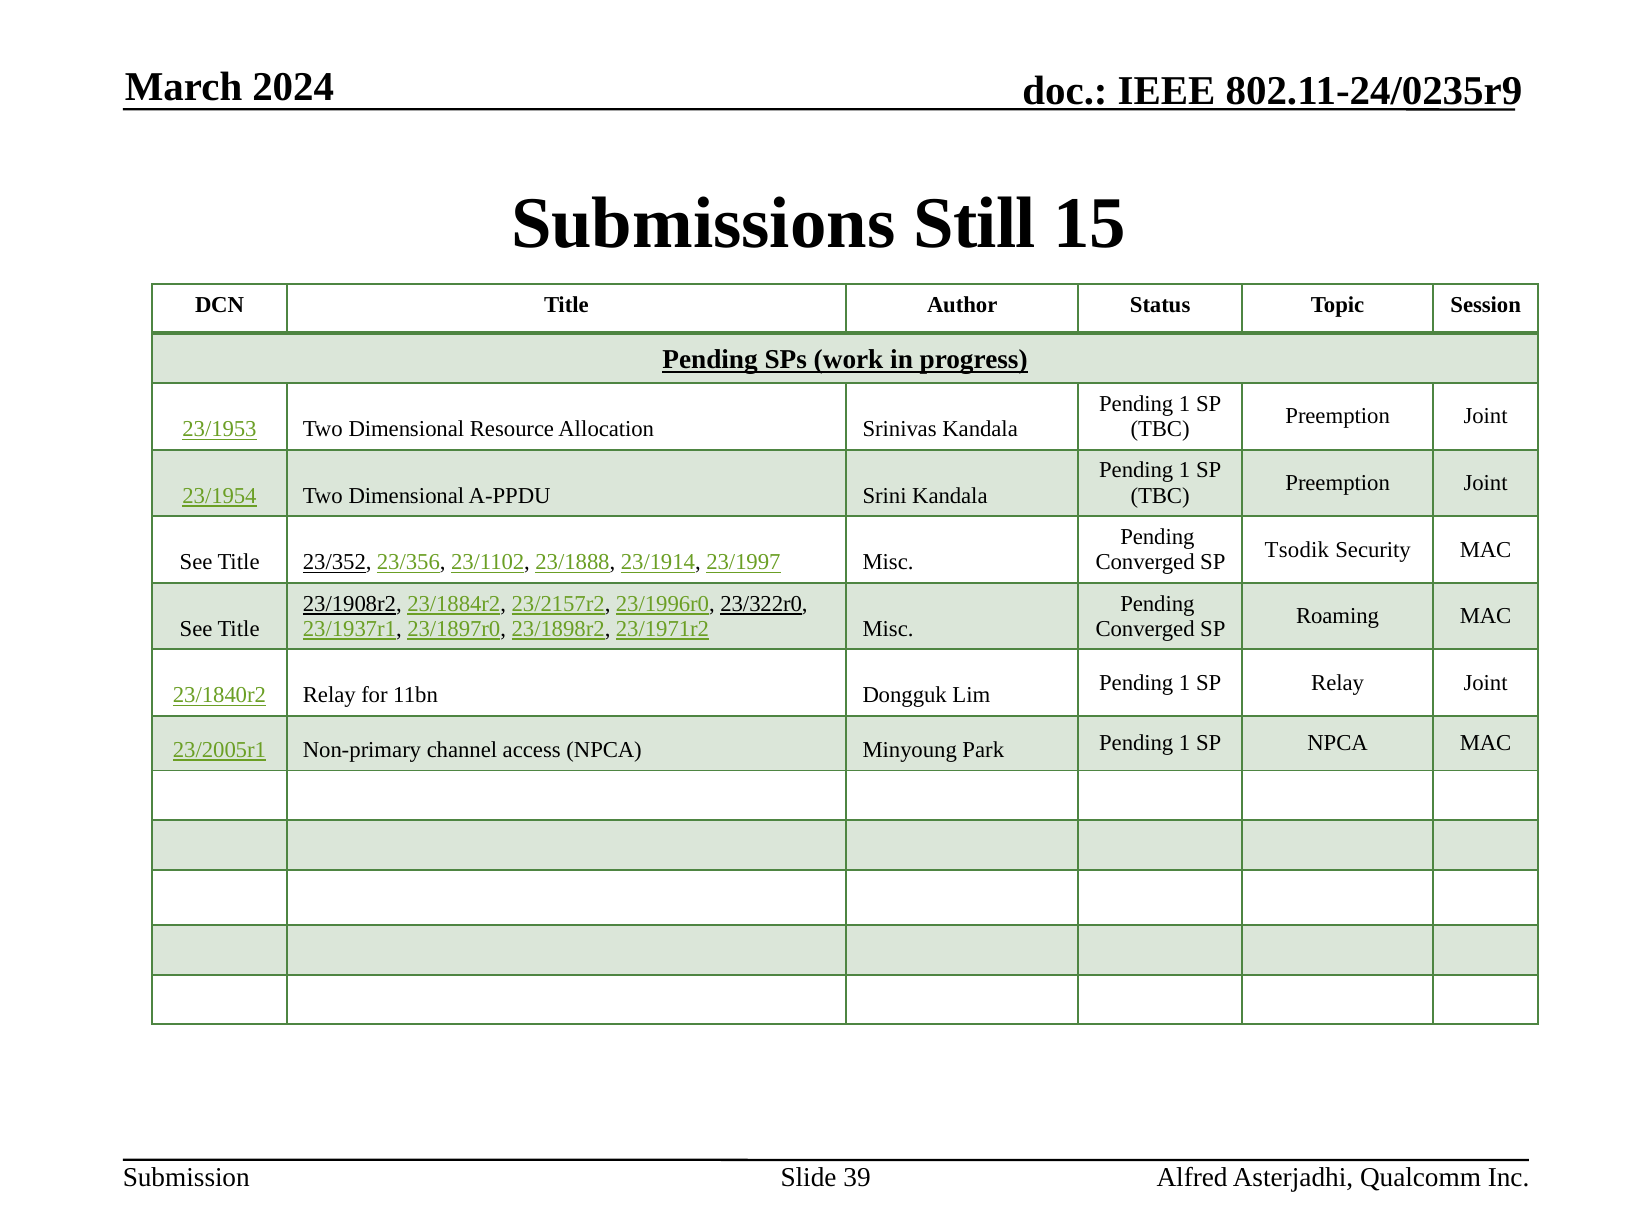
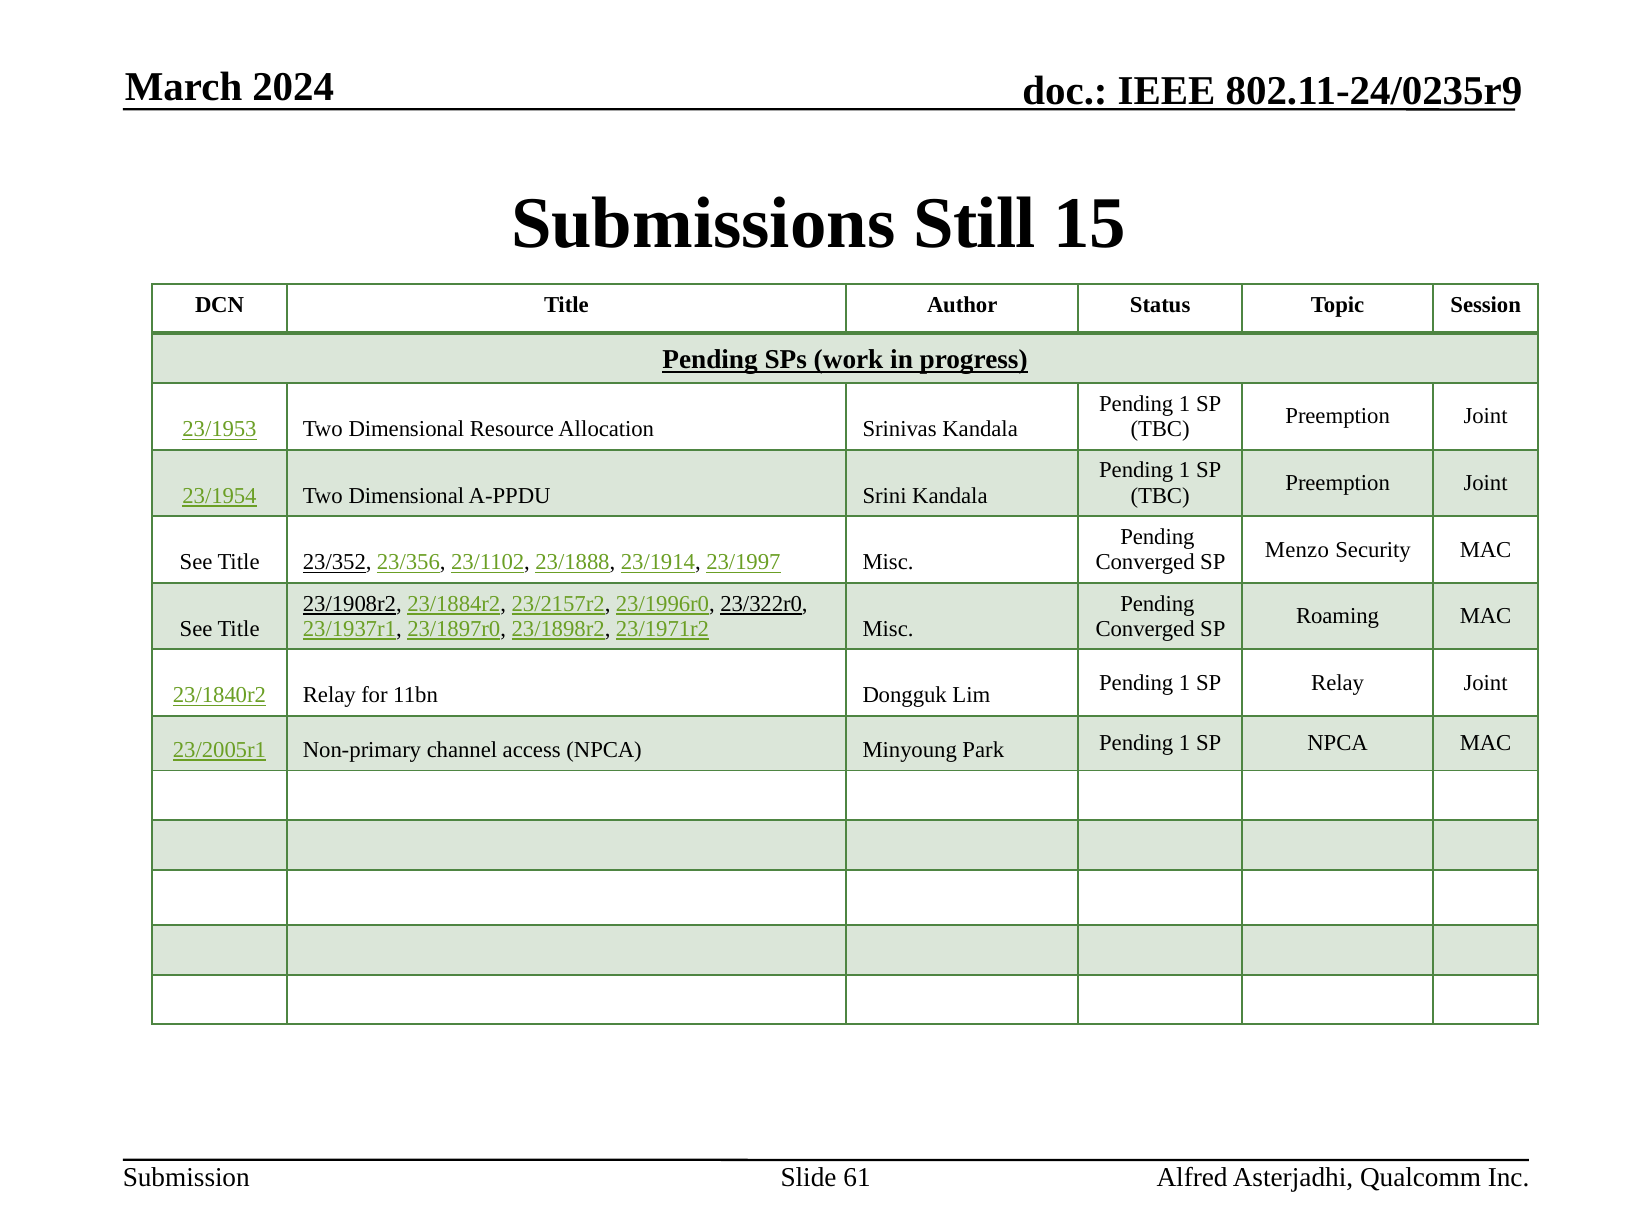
Tsodik: Tsodik -> Menzo
39: 39 -> 61
